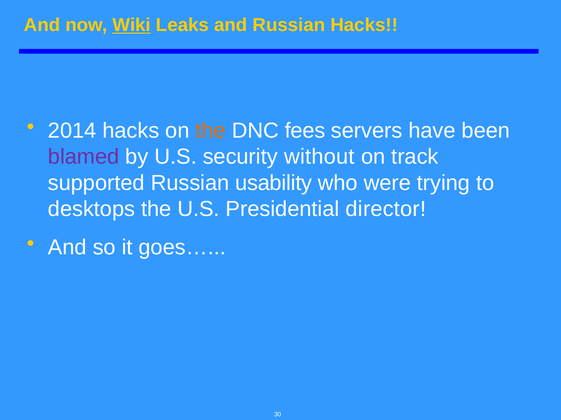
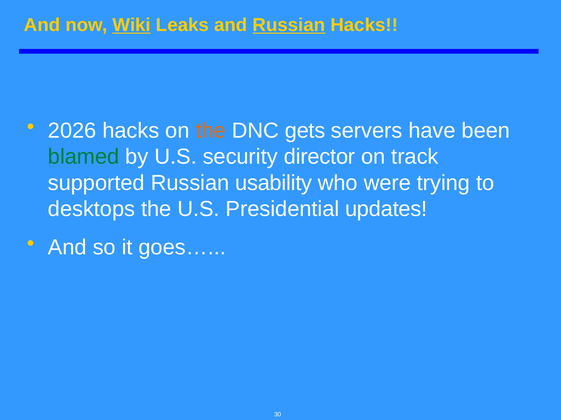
Russian at (289, 25) underline: none -> present
2014: 2014 -> 2026
fees: fees -> gets
blamed colour: purple -> green
without: without -> director
director: director -> updates
